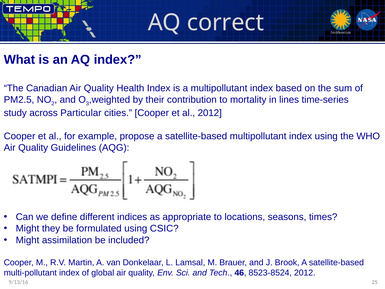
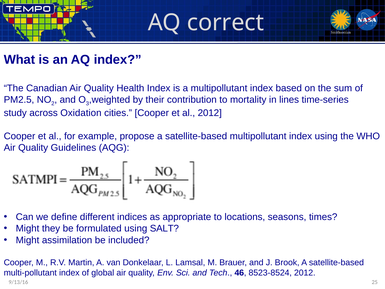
Particular: Particular -> Oxidation
CSIC: CSIC -> SALT
